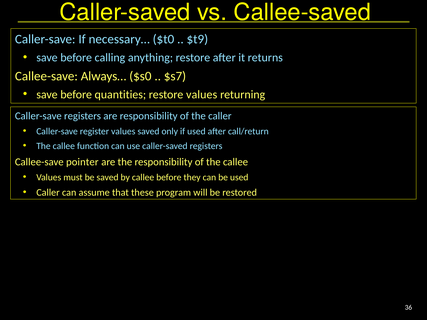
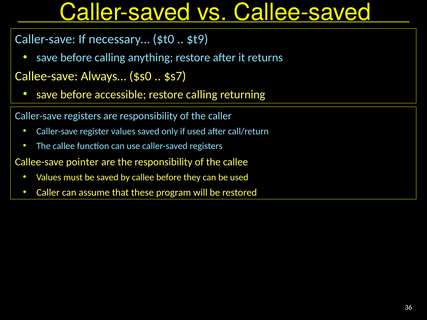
quantities: quantities -> accessible
restore values: values -> calling
